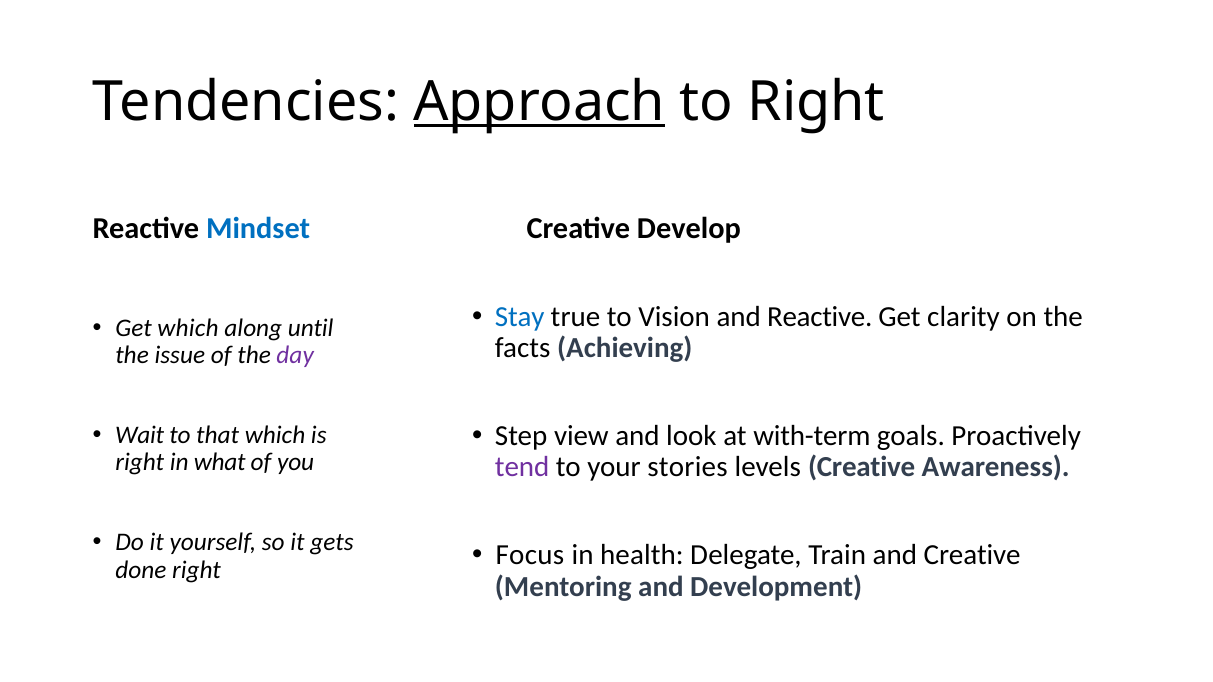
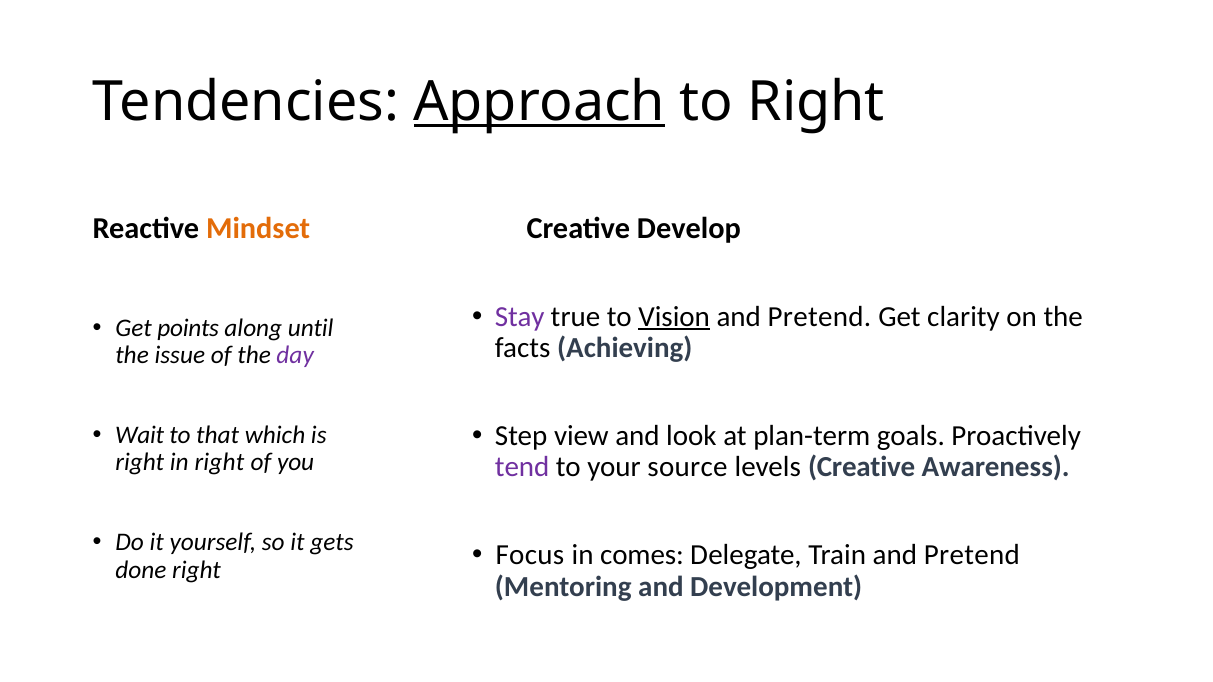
Mindset colour: blue -> orange
Stay colour: blue -> purple
Vision underline: none -> present
Reactive at (820, 317): Reactive -> Pretend
Get which: which -> points
with-term: with-term -> plan-term
in what: what -> right
stories: stories -> source
health: health -> comes
Train and Creative: Creative -> Pretend
